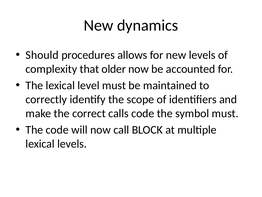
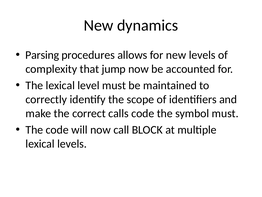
Should: Should -> Parsing
older: older -> jump
